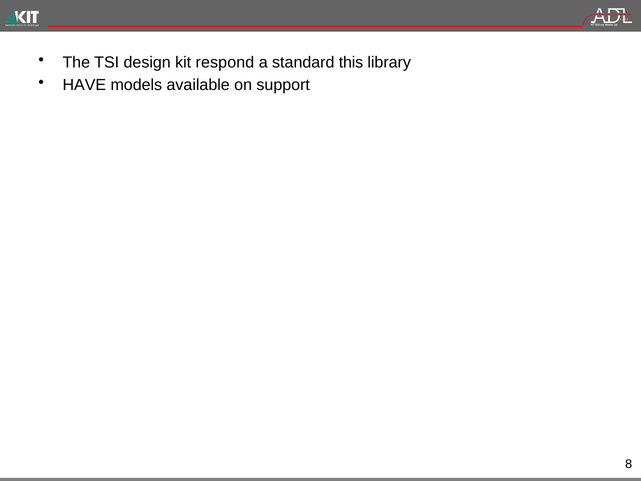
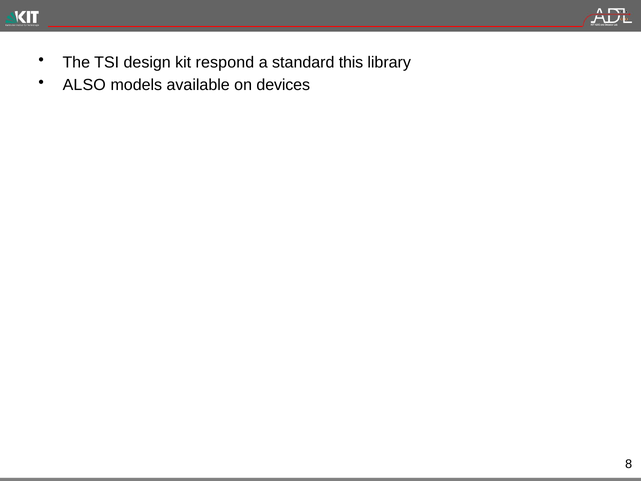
HAVE: HAVE -> ALSO
support: support -> devices
